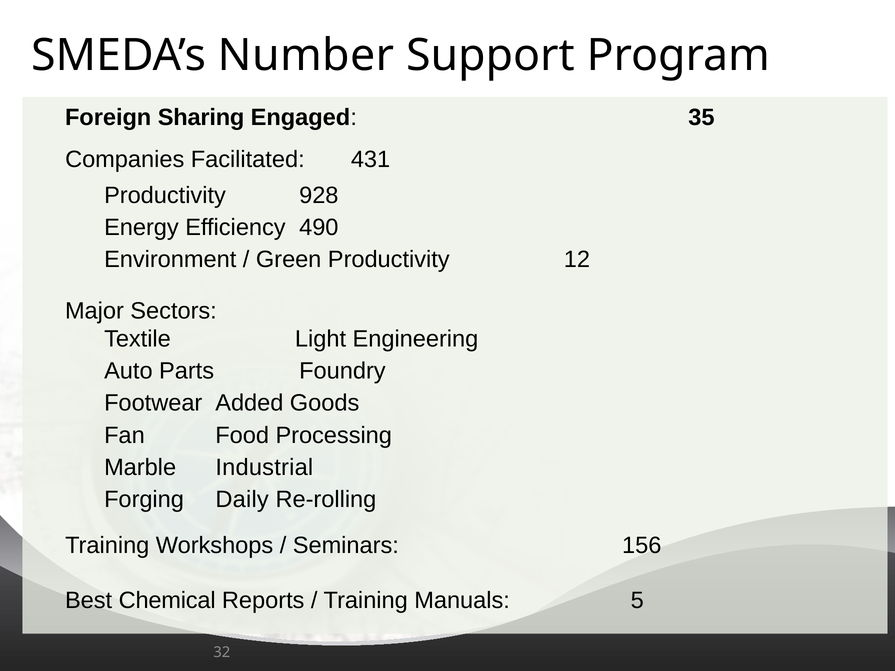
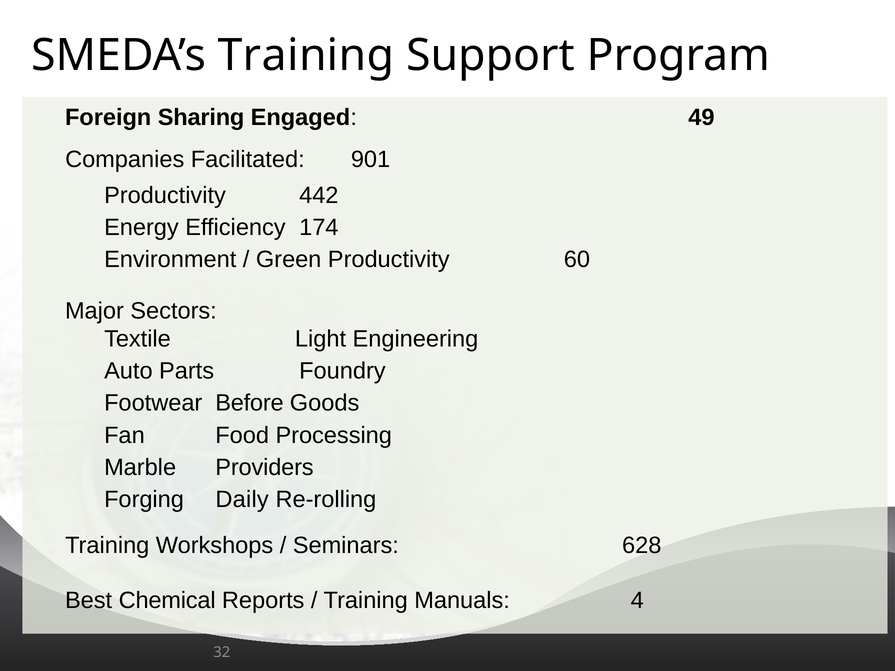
SMEDA’s Number: Number -> Training
35: 35 -> 49
431: 431 -> 901
928: 928 -> 442
490: 490 -> 174
12: 12 -> 60
Added: Added -> Before
Industrial: Industrial -> Providers
156: 156 -> 628
5: 5 -> 4
